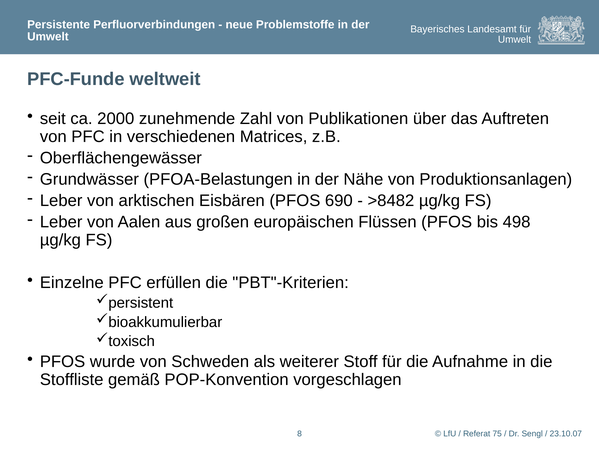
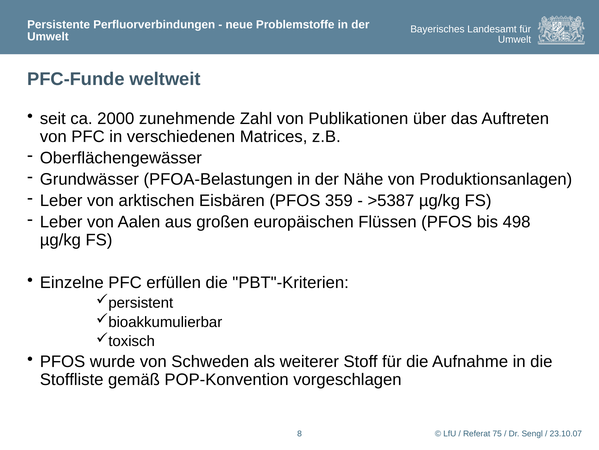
690: 690 -> 359
>8482: >8482 -> >5387
